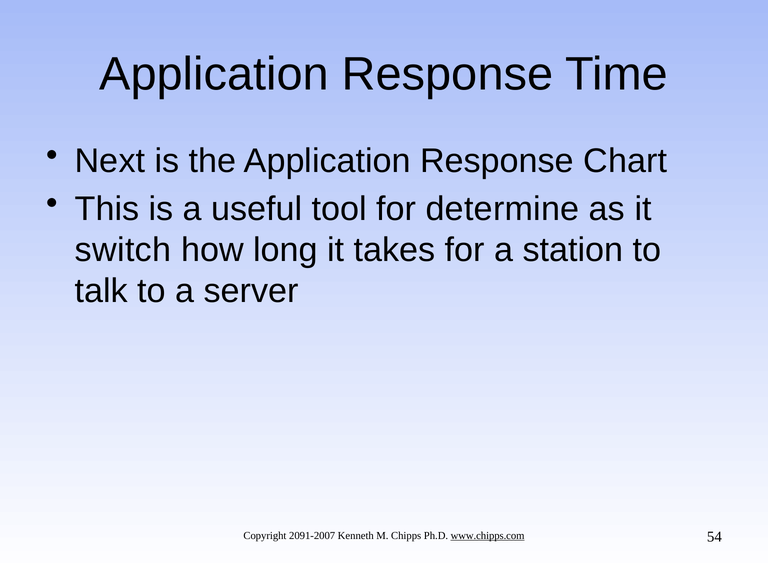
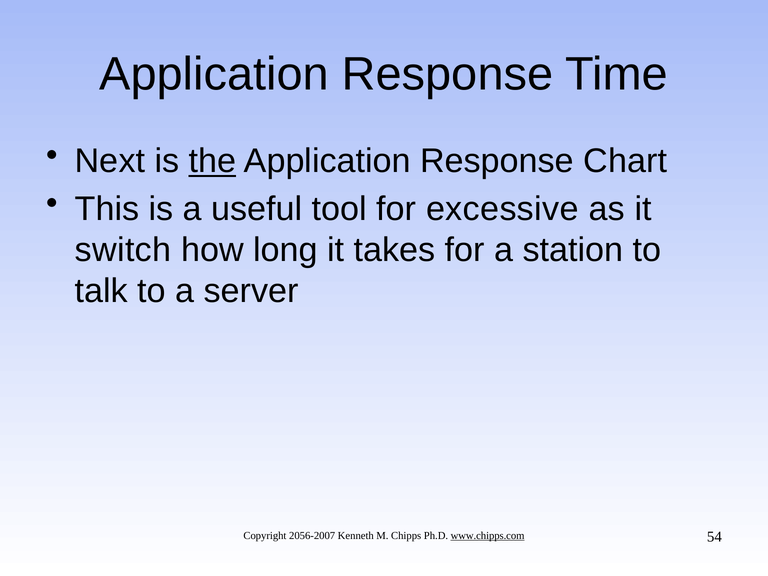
the underline: none -> present
determine: determine -> excessive
2091-2007: 2091-2007 -> 2056-2007
